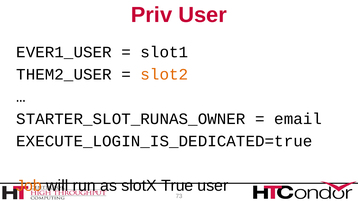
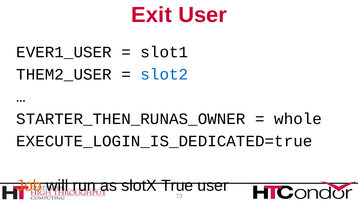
Priv: Priv -> Exit
slot2 colour: orange -> blue
STARTER_SLOT_RUNAS_OWNER: STARTER_SLOT_RUNAS_OWNER -> STARTER_THEN_RUNAS_OWNER
email: email -> whole
